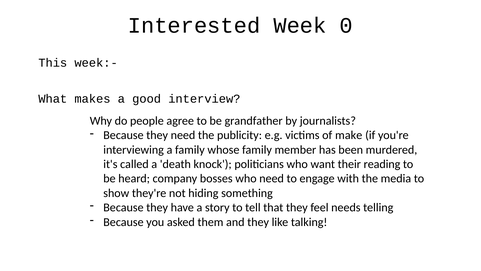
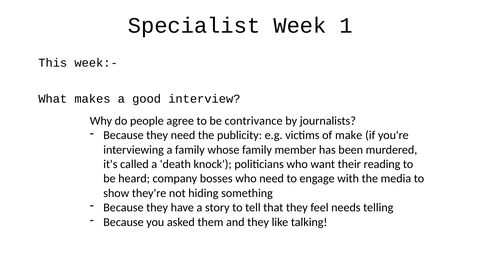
Interested: Interested -> Specialist
0: 0 -> 1
grandfather: grandfather -> contrivance
